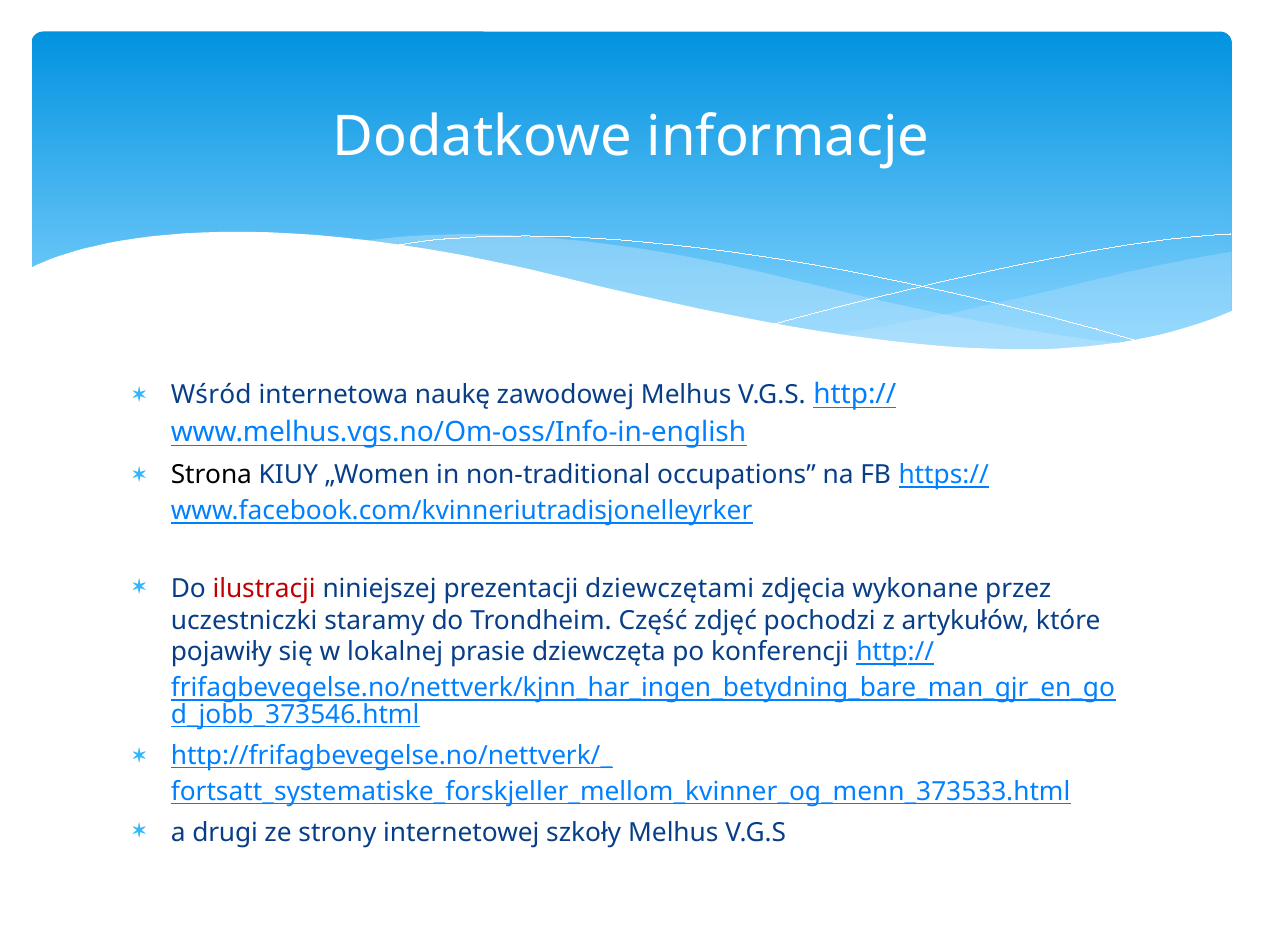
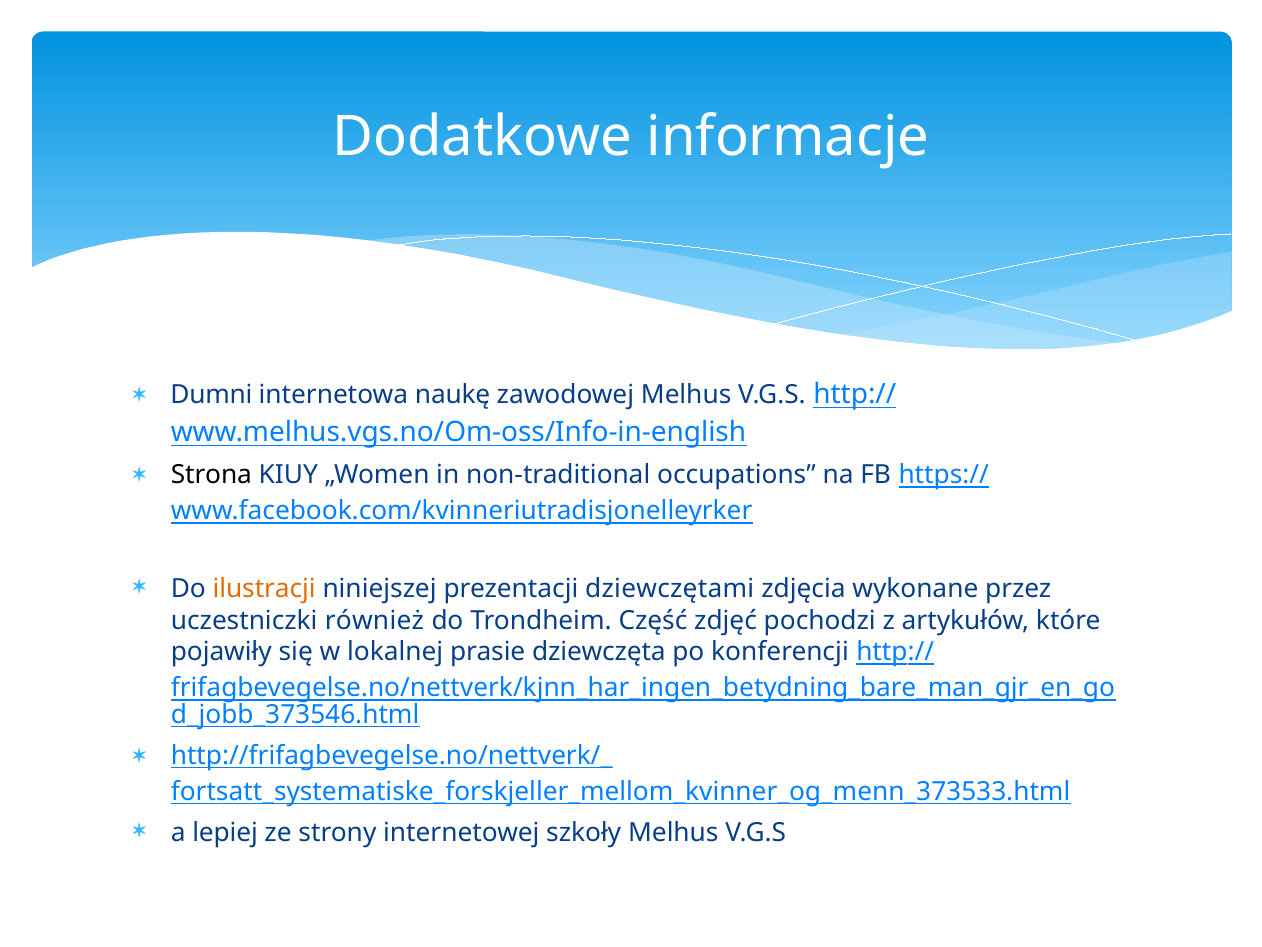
Wśród: Wśród -> Dumni
ilustracji colour: red -> orange
staramy: staramy -> również
drugi: drugi -> lepiej
